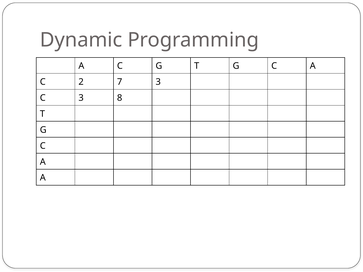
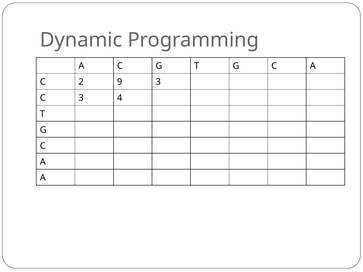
7: 7 -> 9
8: 8 -> 4
